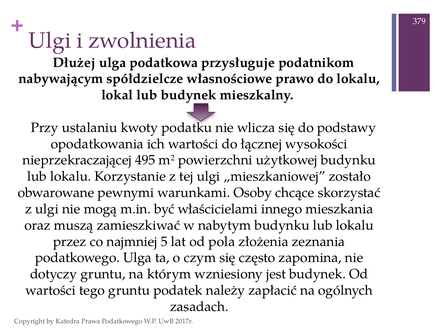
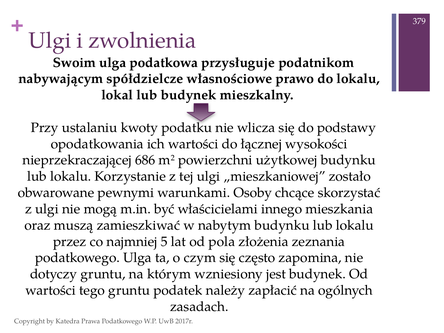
Dłużej: Dłużej -> Swoim
495: 495 -> 686
